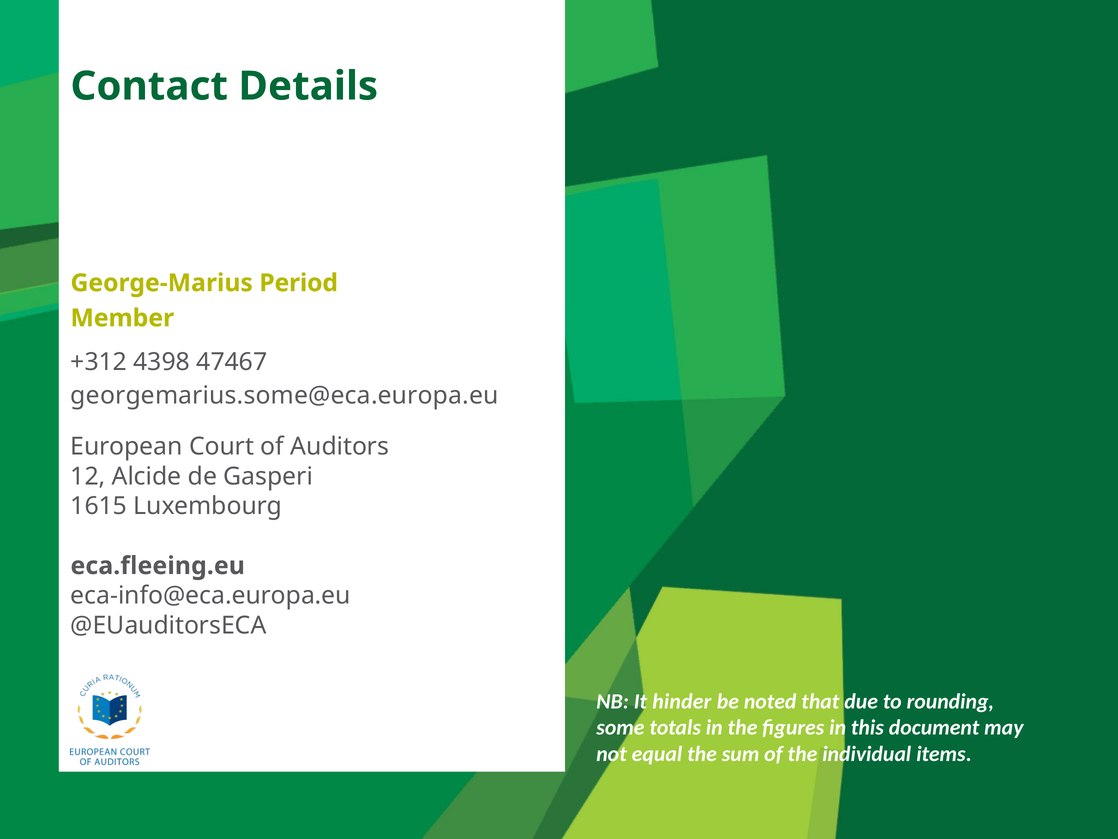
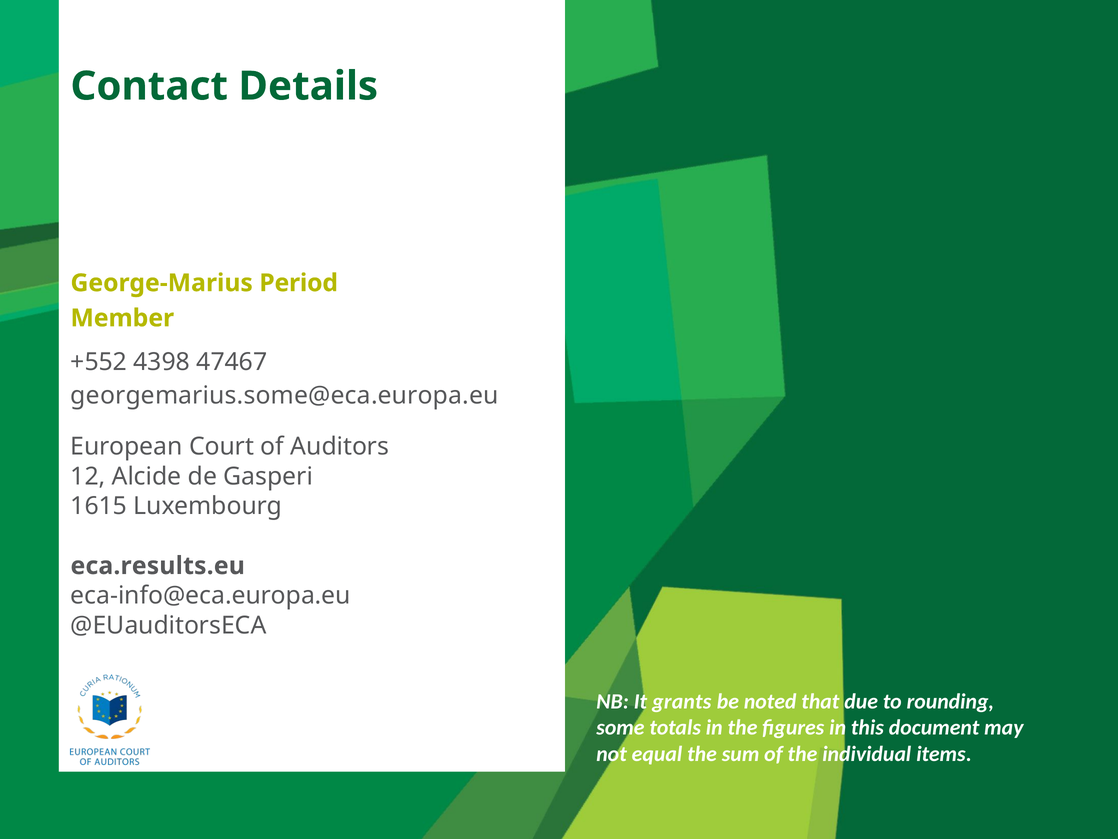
+312: +312 -> +552
eca.fleeing.eu: eca.fleeing.eu -> eca.results.eu
hinder: hinder -> grants
